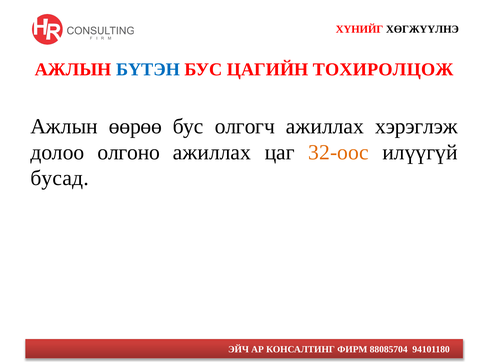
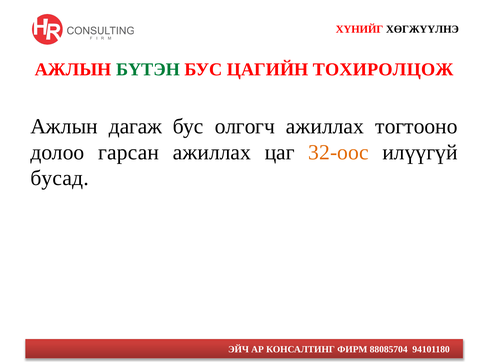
БҮТЭН colour: blue -> green
өөрөө: өөрөө -> дагаж
хэрэглэж: хэрэглэж -> тогтооно
олгоно: олгоно -> гарсан
